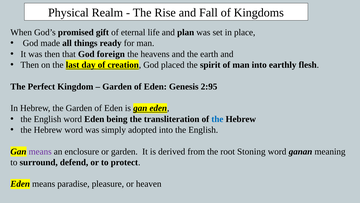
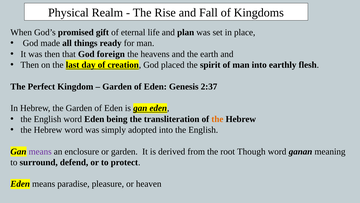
2:95: 2:95 -> 2:37
the at (217, 119) colour: blue -> orange
Stoning: Stoning -> Though
